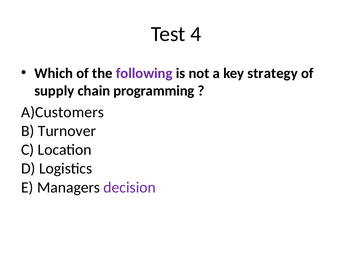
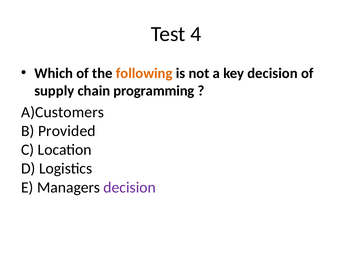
following colour: purple -> orange
key strategy: strategy -> decision
Turnover: Turnover -> Provided
